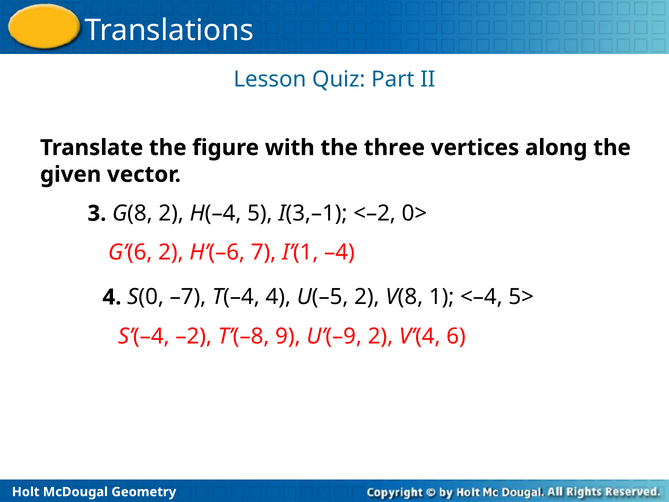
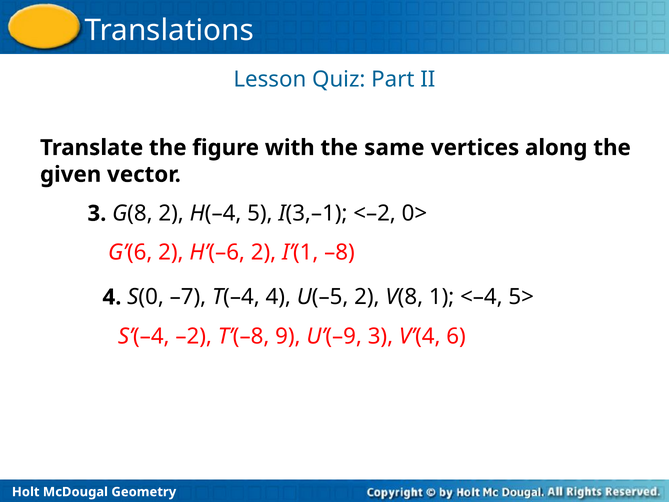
three: three -> same
H’(–6 7: 7 -> 2
–4: –4 -> –8
U’(–9 2: 2 -> 3
